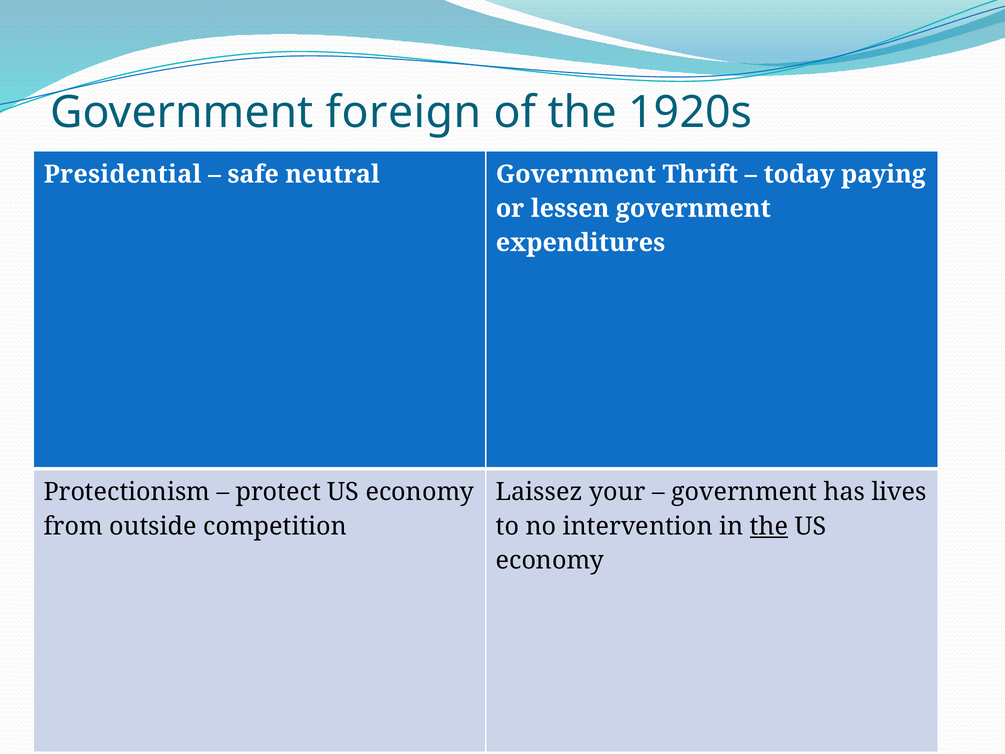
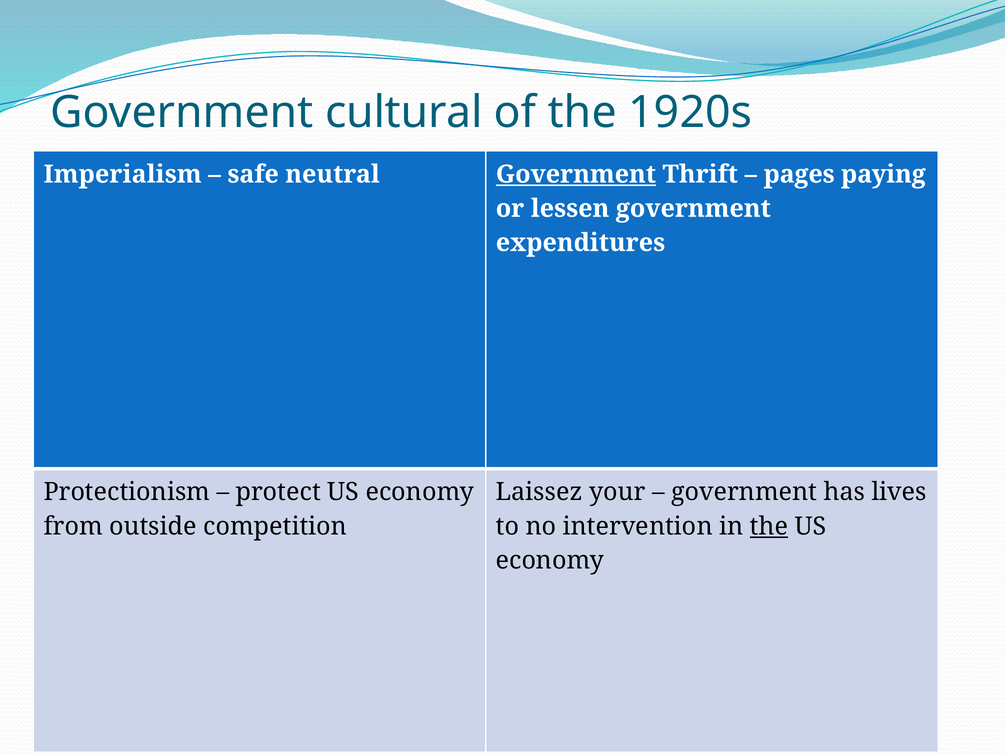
foreign: foreign -> cultural
Presidential: Presidential -> Imperialism
Government at (576, 174) underline: none -> present
today: today -> pages
